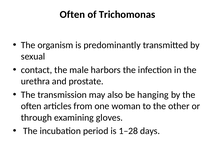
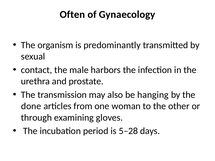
Trichomonas: Trichomonas -> Gynaecology
often at (31, 106): often -> done
1–28: 1–28 -> 5–28
